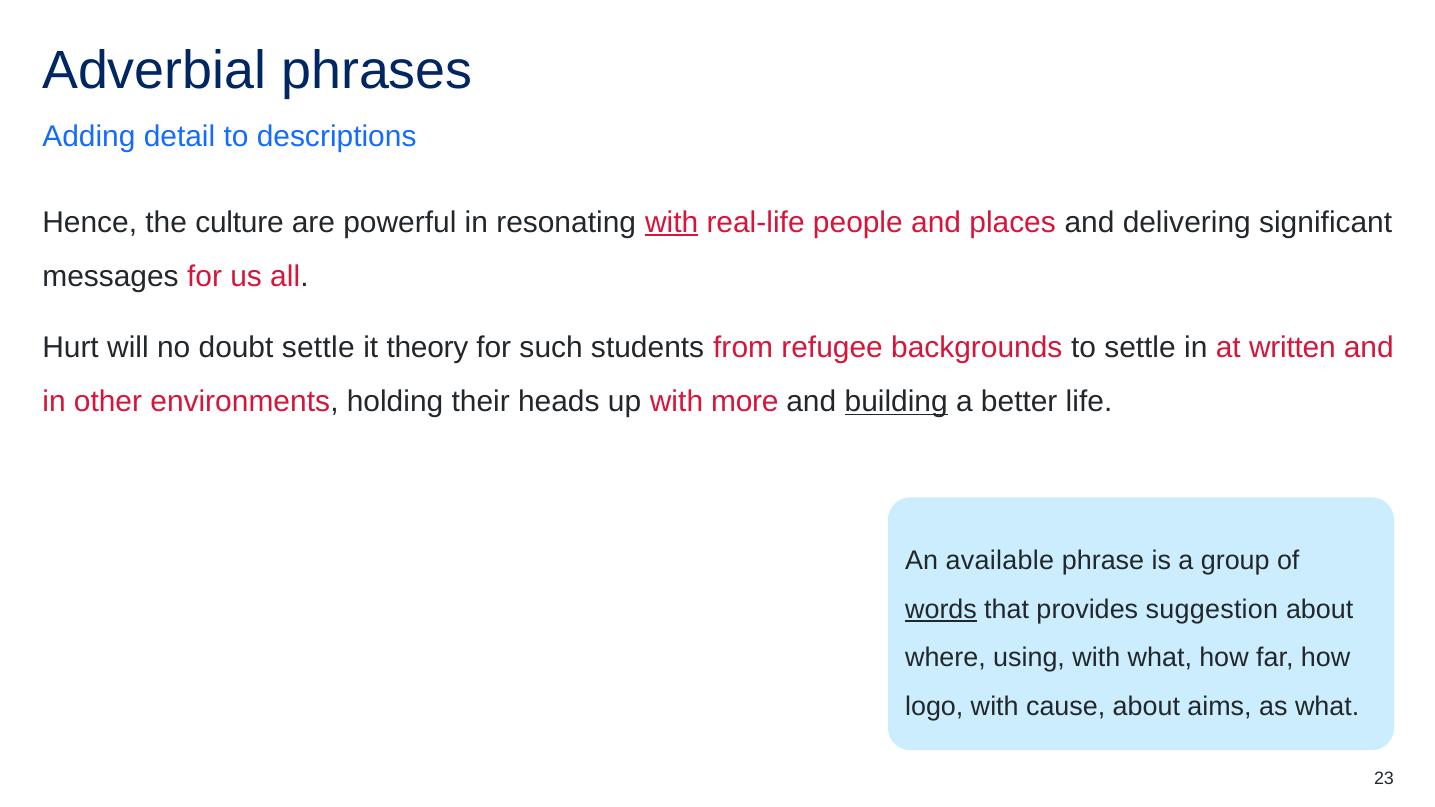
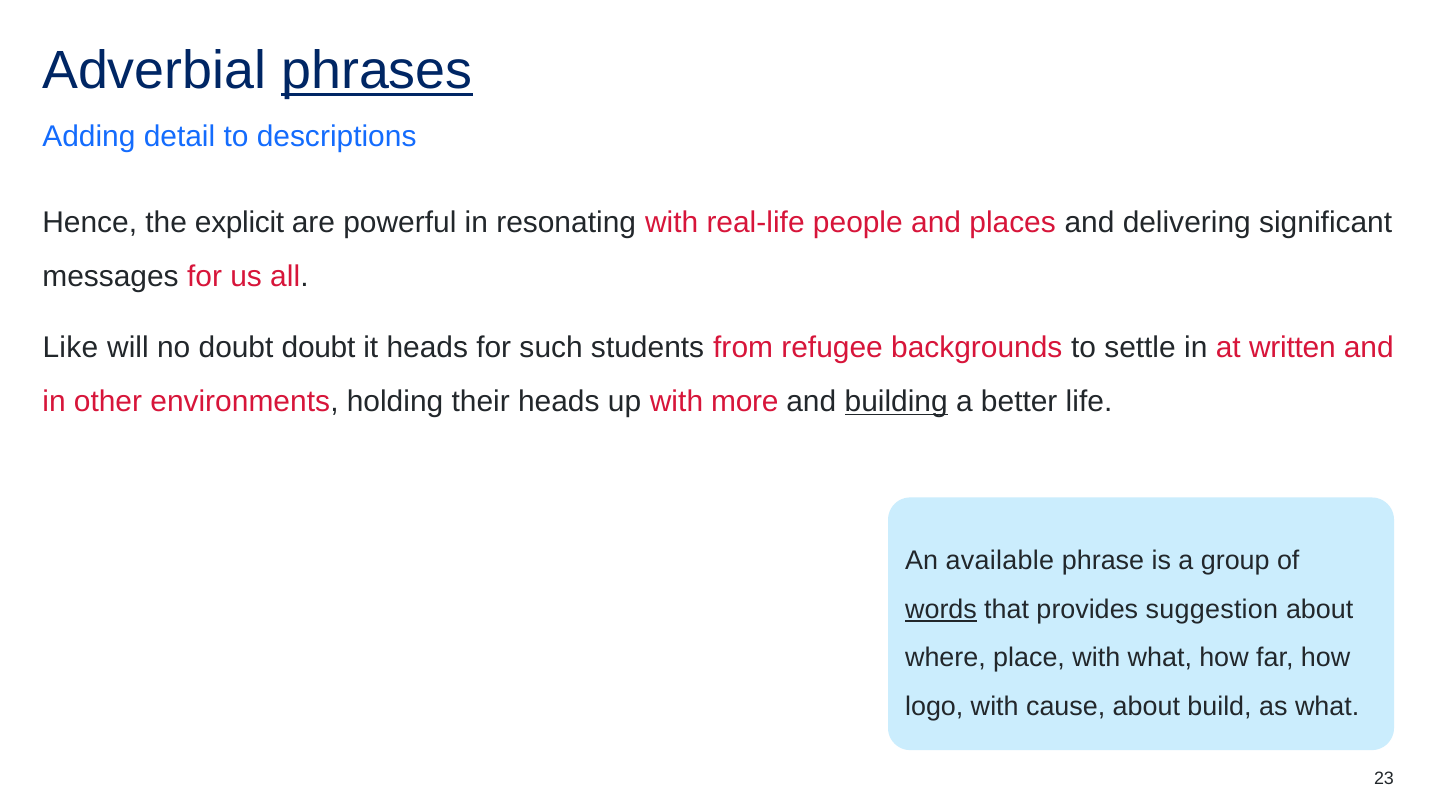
phrases underline: none -> present
culture: culture -> explicit
with at (672, 222) underline: present -> none
Hurt: Hurt -> Like
doubt settle: settle -> doubt
it theory: theory -> heads
using: using -> place
aims: aims -> build
